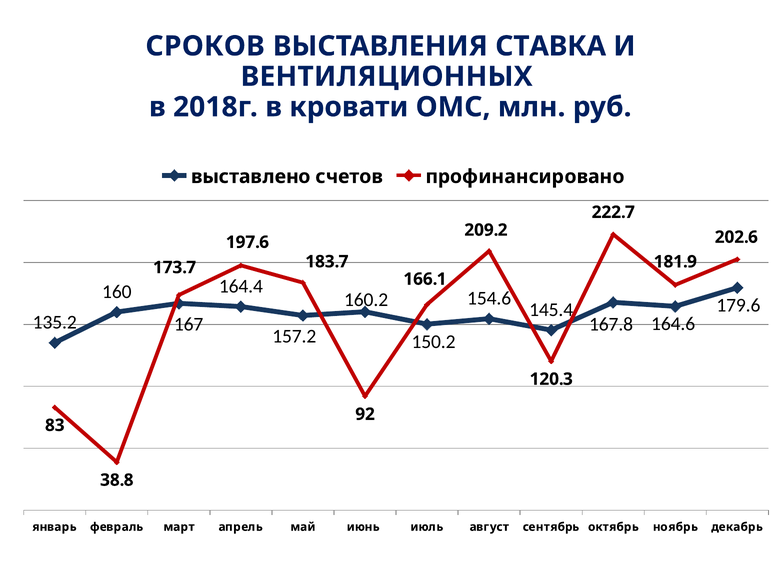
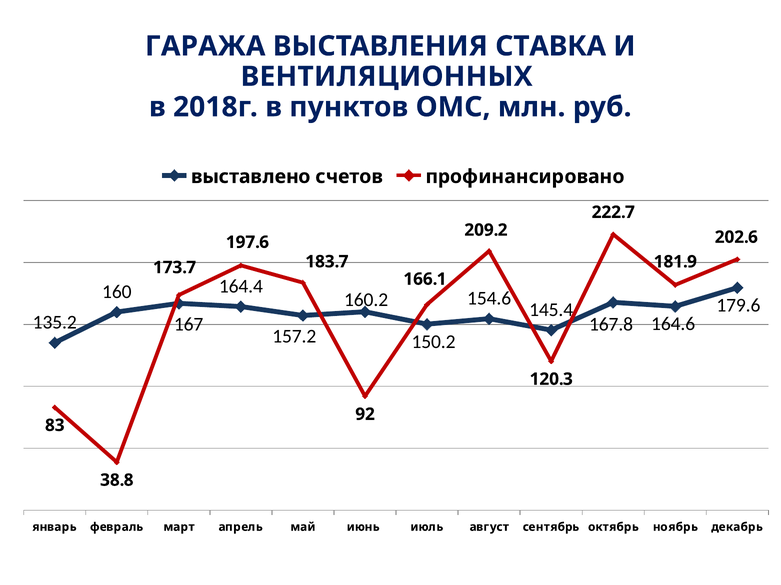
СРОКОВ: СРОКОВ -> ГАРАЖА
кровати: кровати -> пунктов
